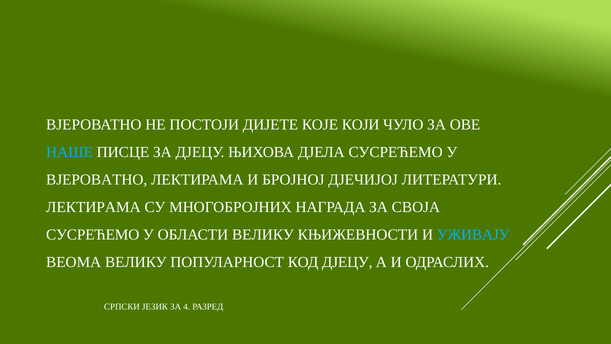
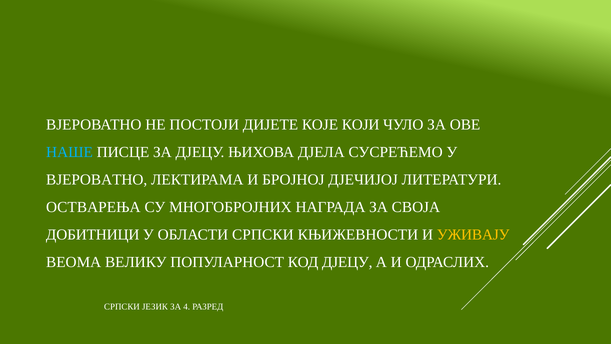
ЛЕКТИРАМА at (93, 207): ЛЕКТИРАМА -> ОСТВАРЕЊА
СУСРЕЋЕМО at (93, 234): СУСРЕЋЕМО -> ДОБИТНИЦИ
ОБЛАСТИ ВЕЛИКУ: ВЕЛИКУ -> СРПСКИ
УЖИВАЈУ colour: light blue -> yellow
